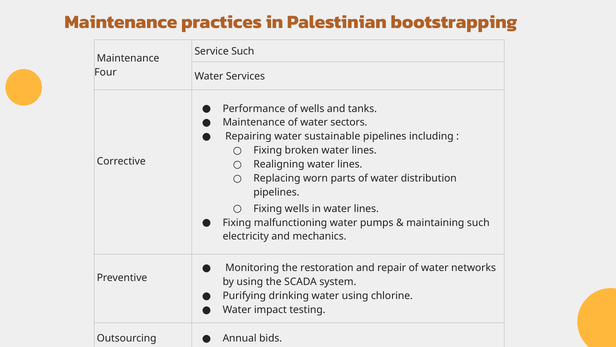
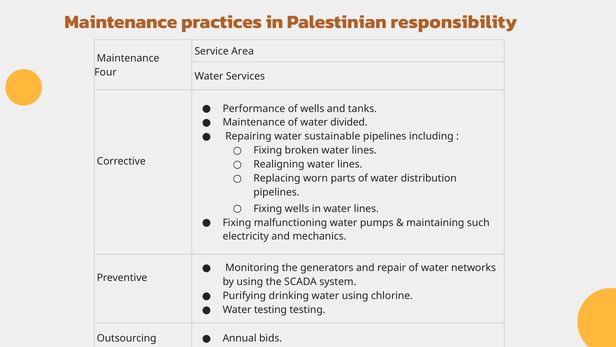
bootstrapping: bootstrapping -> responsibility
Service Such: Such -> Area
sectors: sectors -> divided
restoration: restoration -> generators
Water impact: impact -> testing
